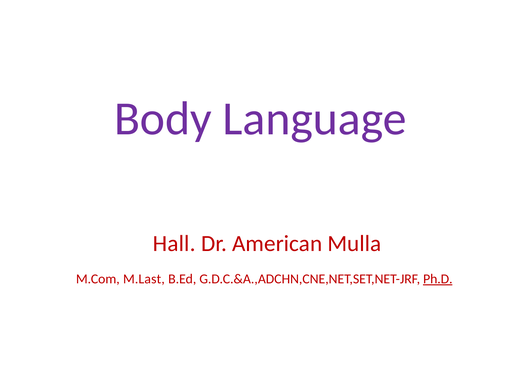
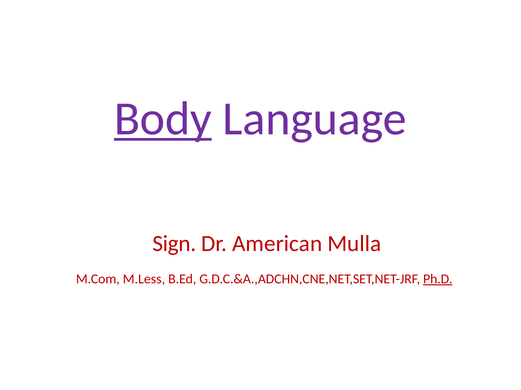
Body underline: none -> present
Hall: Hall -> Sign
M.Last: M.Last -> M.Less
